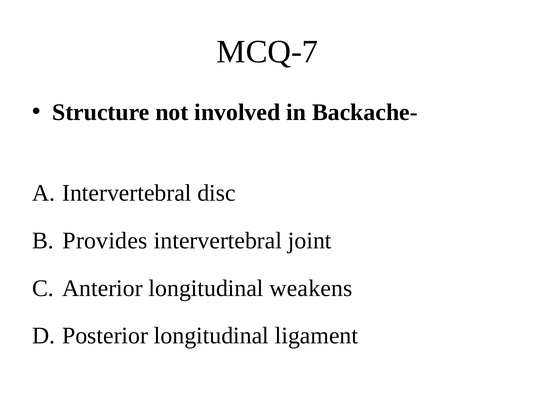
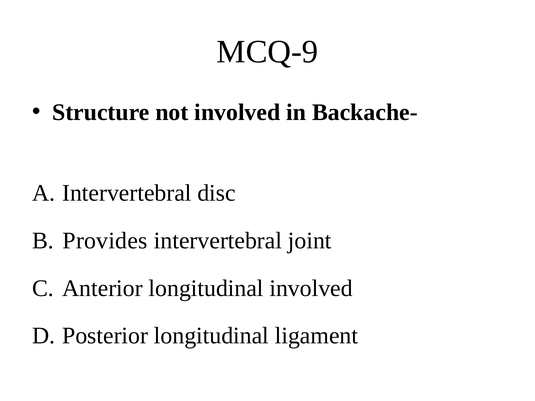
MCQ-7: MCQ-7 -> MCQ-9
longitudinal weakens: weakens -> involved
